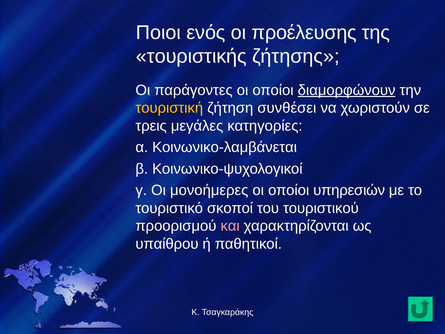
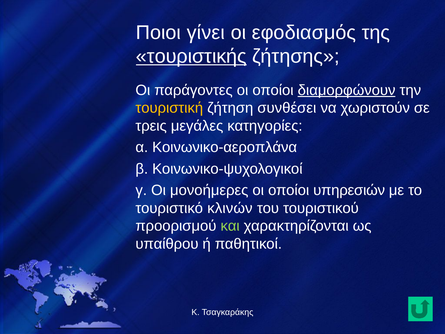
ενός: ενός -> γίνει
προέλευσης: προέλευσης -> εφοδιασμός
τουριστικής underline: none -> present
Κοινωνικο-λαμβάνεται: Κοινωνικο-λαμβάνεται -> Κοινωνικο-αεροπλάνα
σκοποί: σκοποί -> κλινών
και colour: pink -> light green
